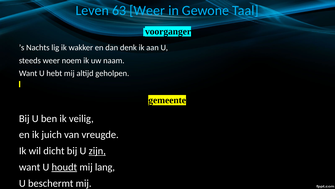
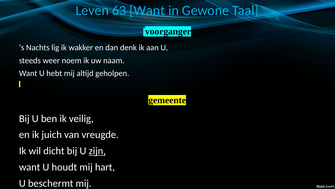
63 Weer: Weer -> Want
houdt underline: present -> none
lang: lang -> hart
